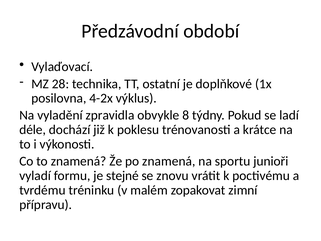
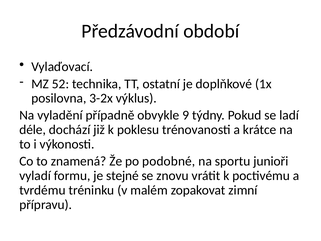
28: 28 -> 52
4-2x: 4-2x -> 3-2x
zpravidla: zpravidla -> případně
8: 8 -> 9
po znamená: znamená -> podobné
